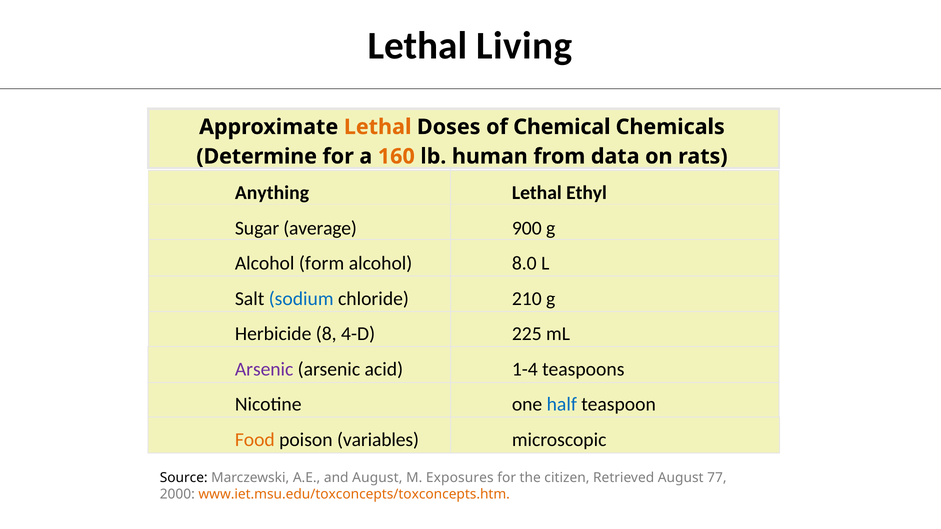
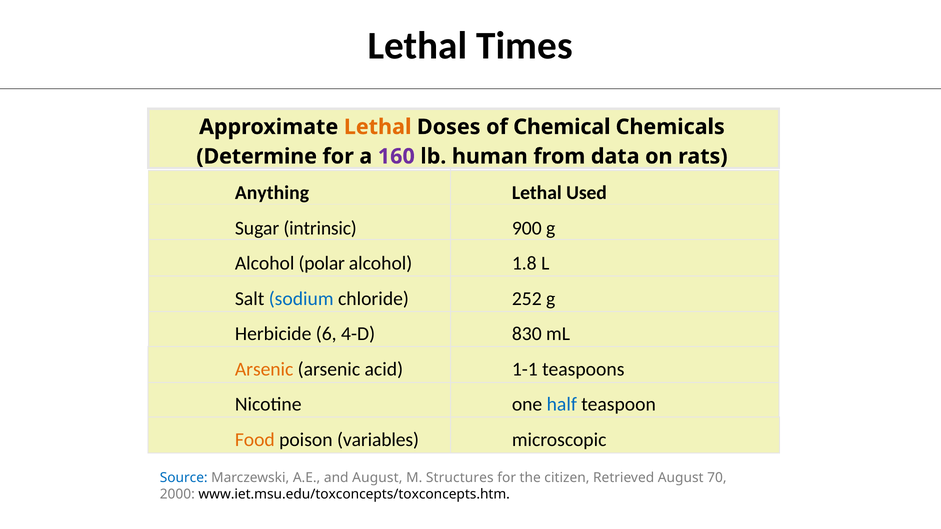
Living: Living -> Times
160 colour: orange -> purple
Ethyl: Ethyl -> Used
average: average -> intrinsic
form: form -> polar
8.0: 8.0 -> 1.8
210: 210 -> 252
8: 8 -> 6
225: 225 -> 830
Arsenic at (264, 369) colour: purple -> orange
1-4: 1-4 -> 1-1
Source colour: black -> blue
Exposures: Exposures -> Structures
77: 77 -> 70
www.iet.msu.edu/toxconcepts/toxconcepts.htm colour: orange -> black
